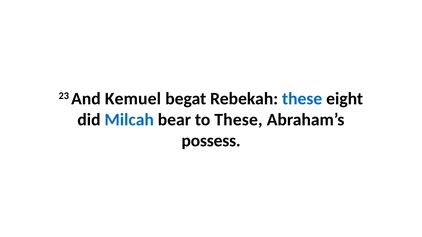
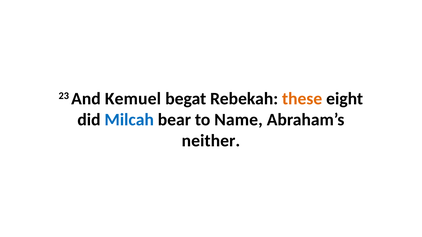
these at (302, 99) colour: blue -> orange
to These: These -> Name
possess: possess -> neither
